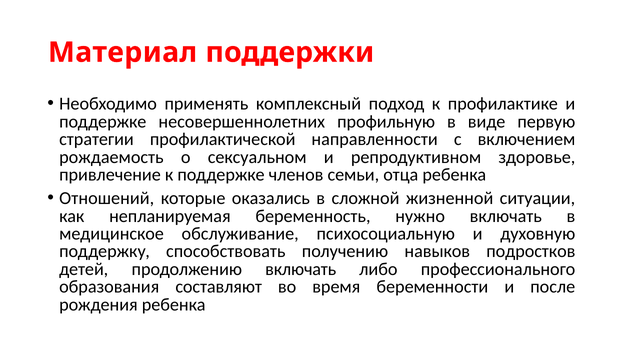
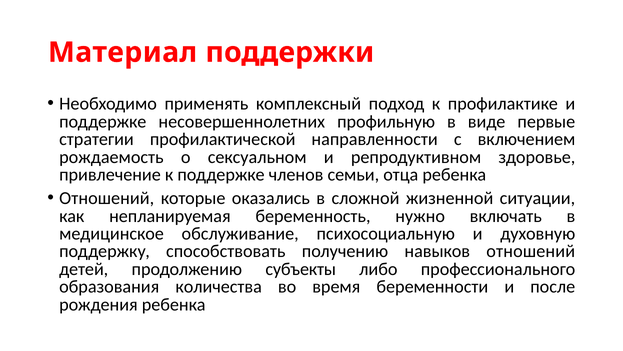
первую: первую -> первые
навыков подростков: подростков -> отношений
продолжению включать: включать -> субъекты
составляют: составляют -> количества
